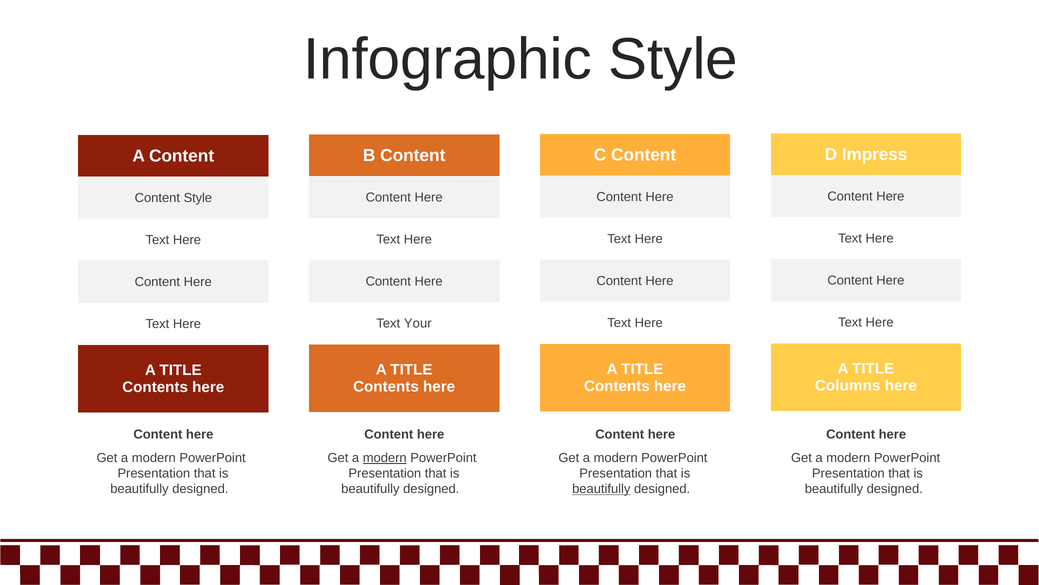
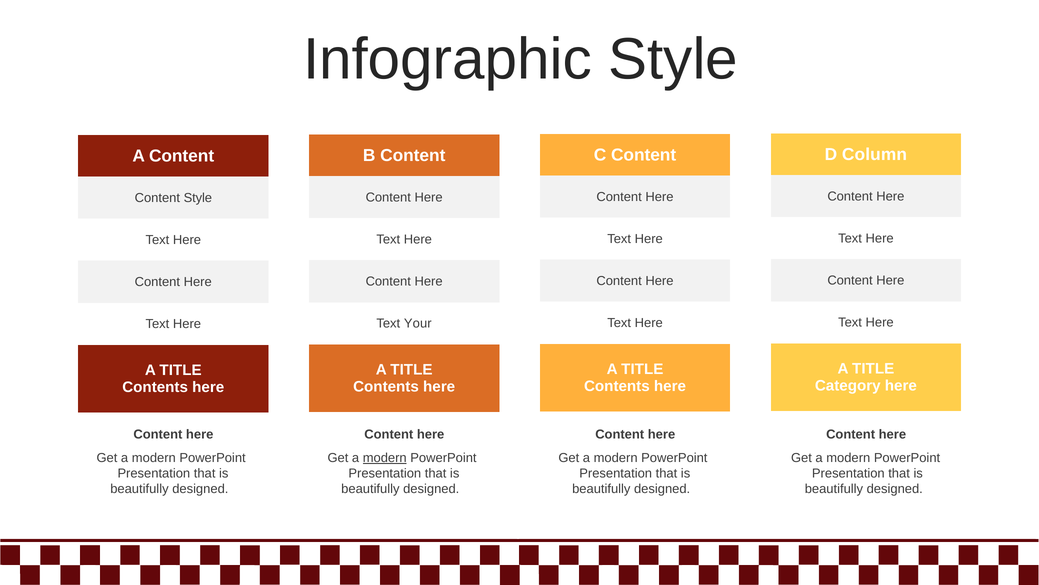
Impress: Impress -> Column
Columns: Columns -> Category
beautifully at (601, 489) underline: present -> none
